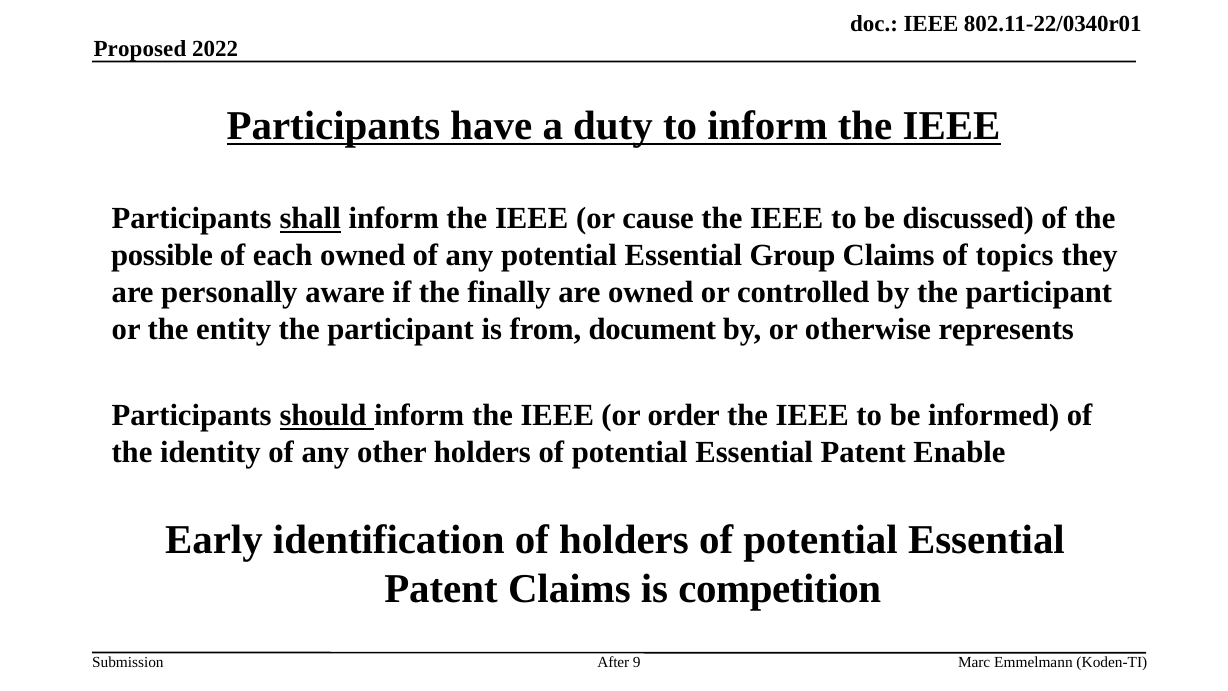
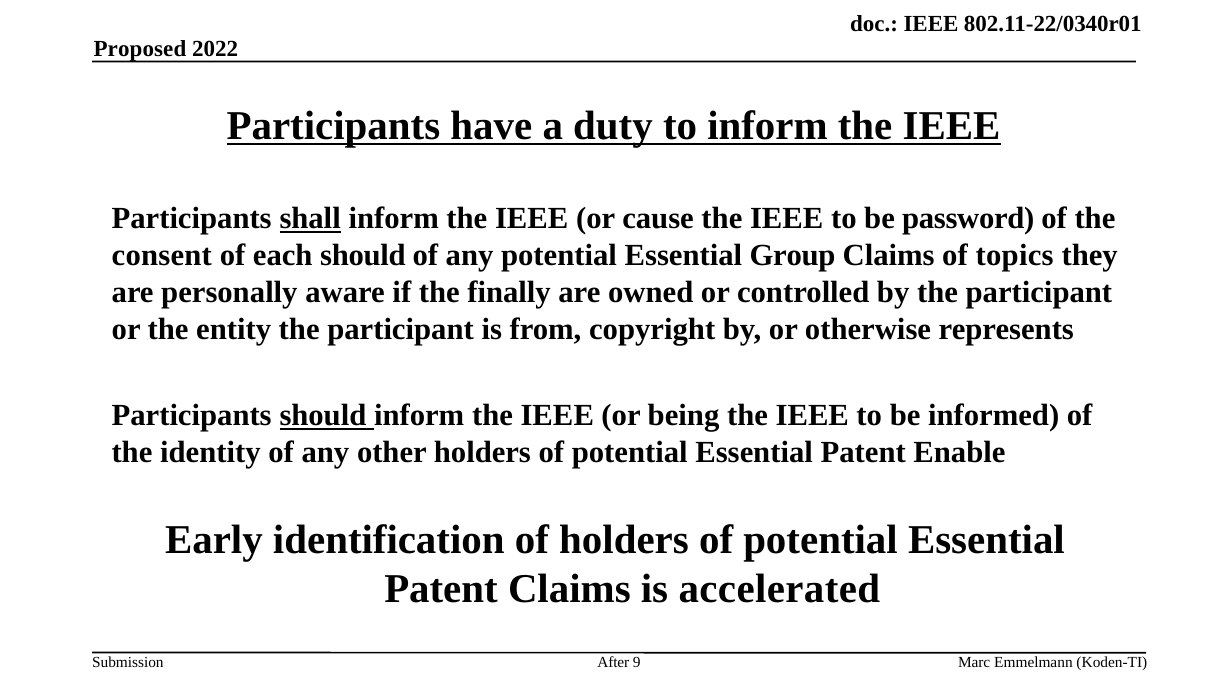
discussed: discussed -> password
possible: possible -> consent
each owned: owned -> should
document: document -> copyright
order: order -> being
competition: competition -> accelerated
